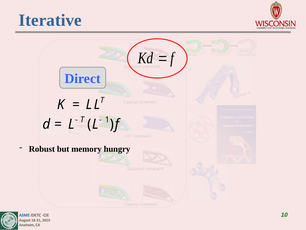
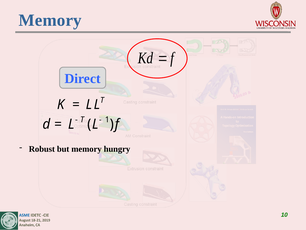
Iterative at (50, 20): Iterative -> Memory
